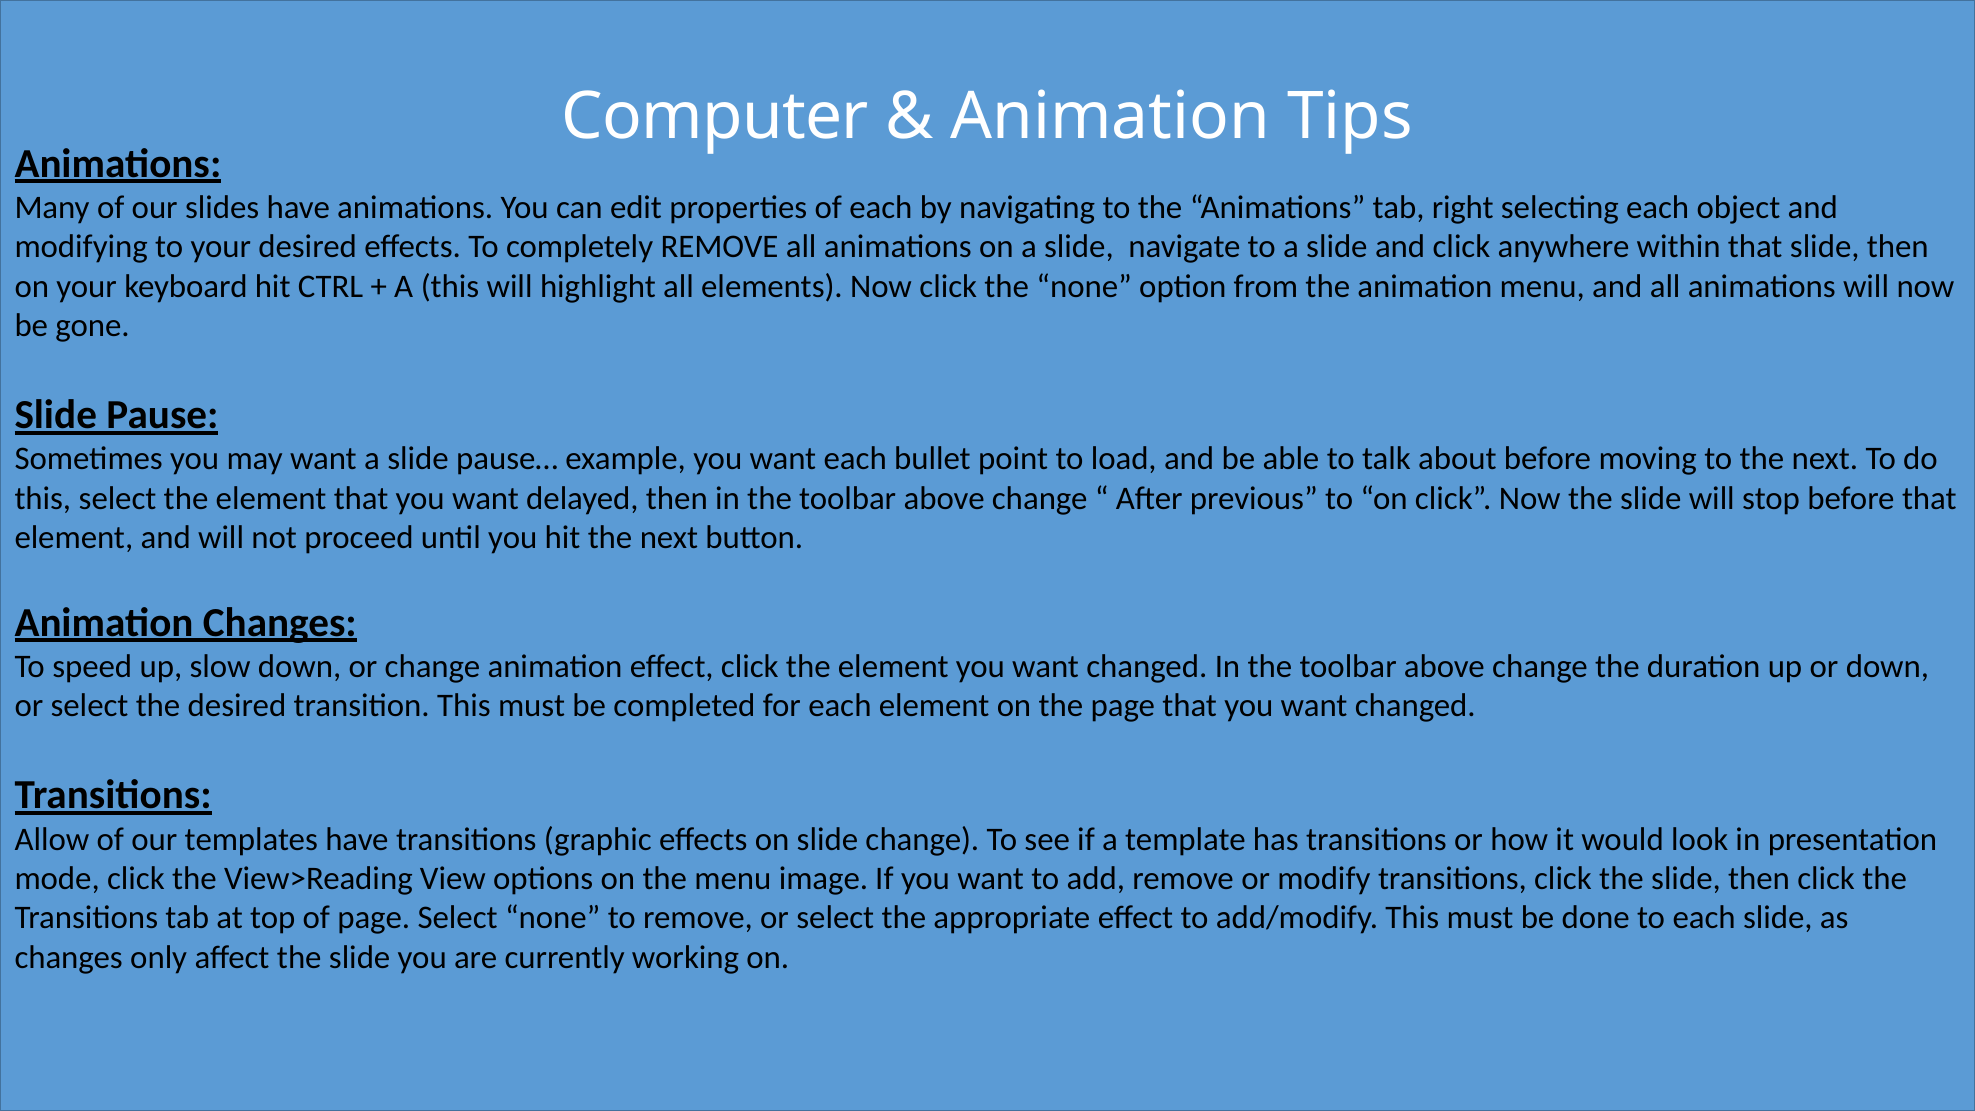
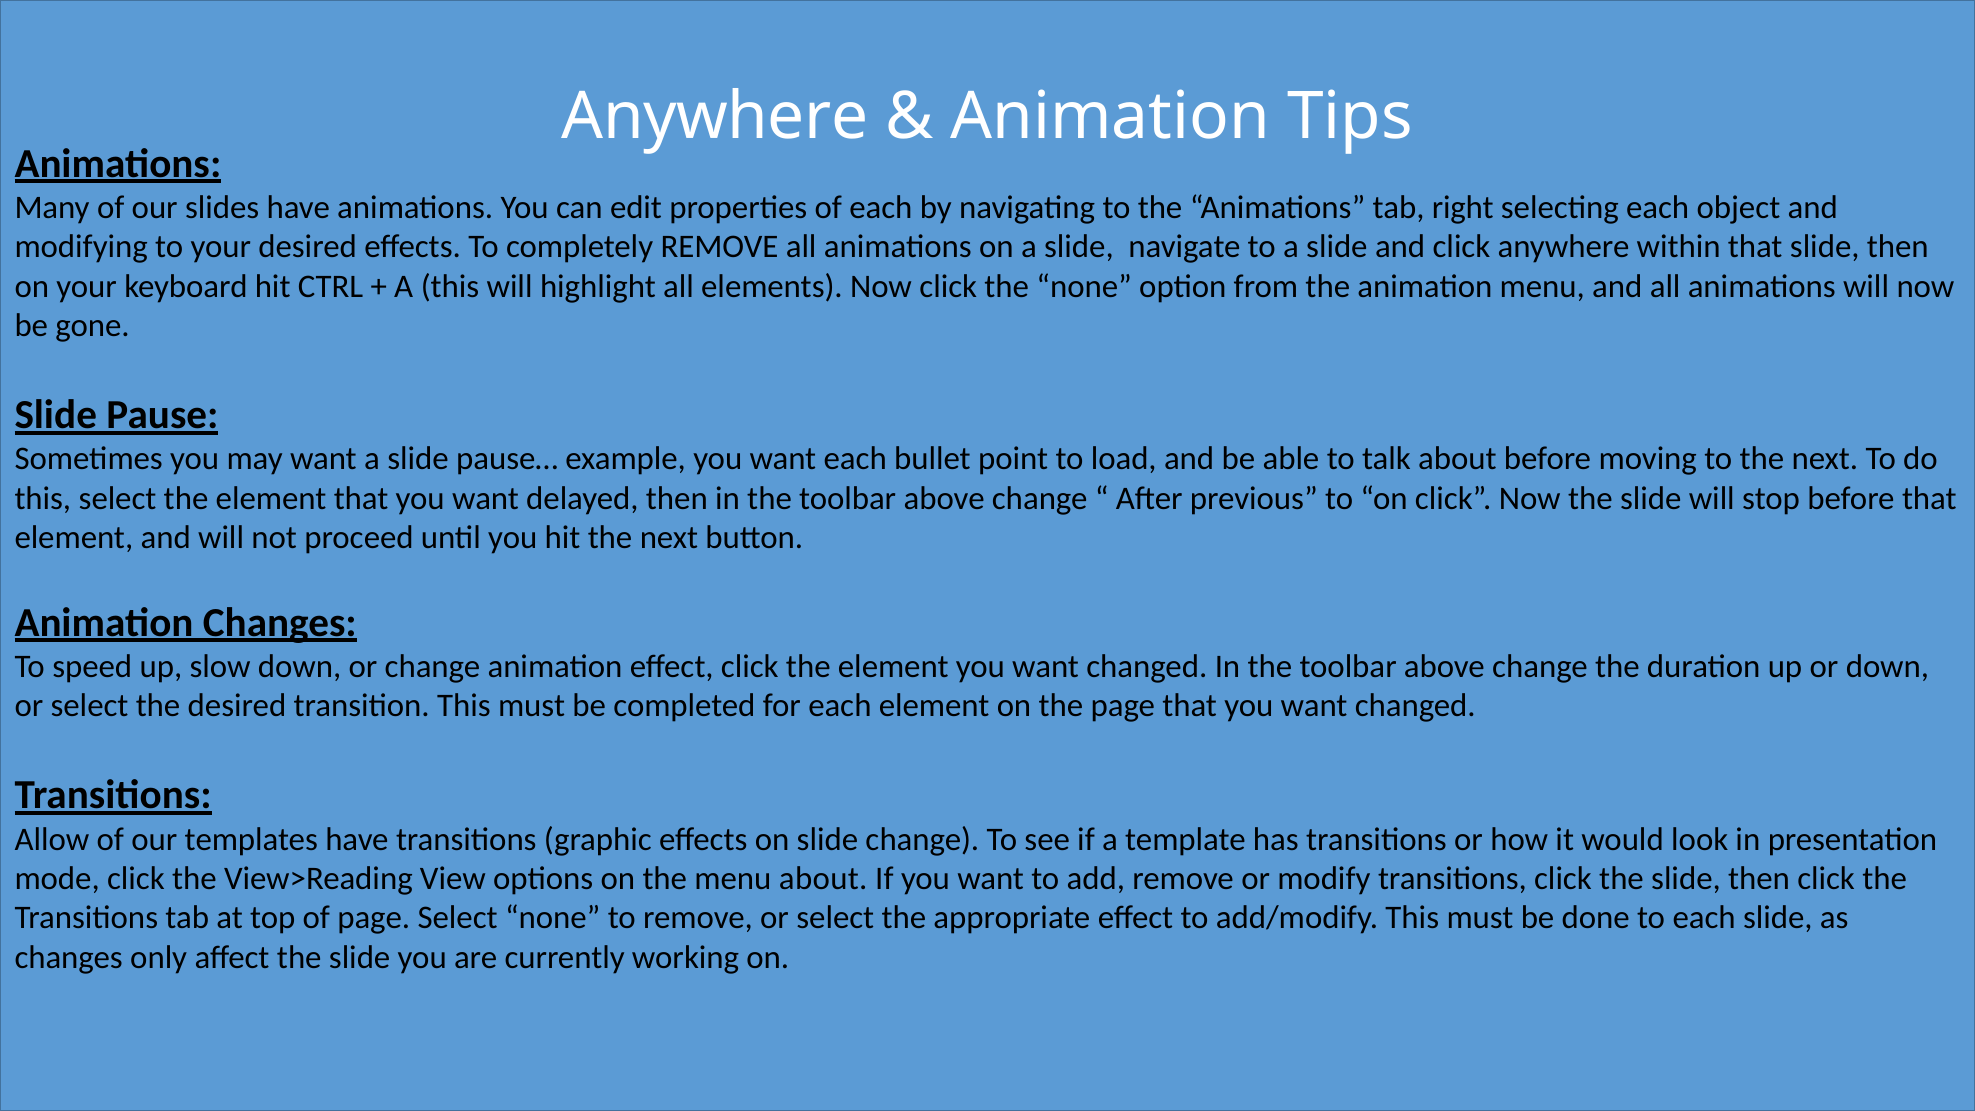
Computer at (715, 116): Computer -> Anywhere
menu image: image -> about
